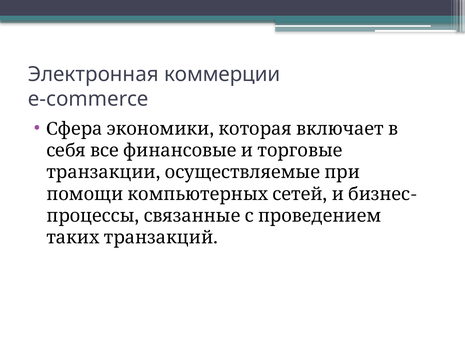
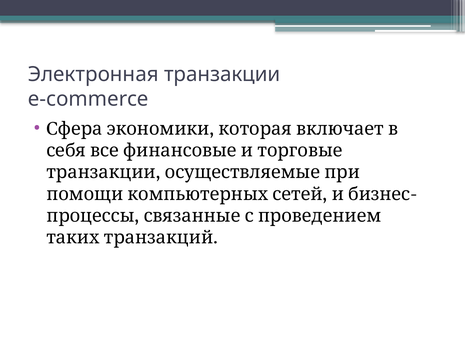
Электронная коммерции: коммерции -> транзакции
